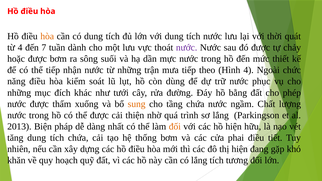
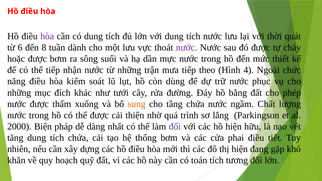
hòa at (47, 36) colour: orange -> purple
từ 4: 4 -> 6
7: 7 -> 8
2013: 2013 -> 2000
đối at (175, 127) colour: orange -> purple
có lắng: lắng -> toán
